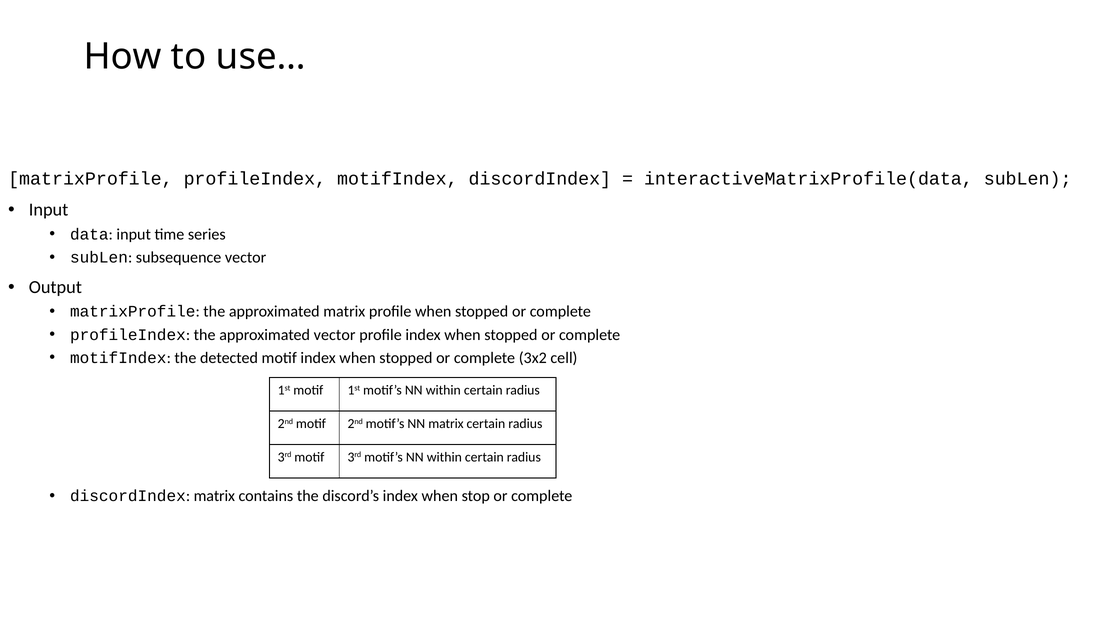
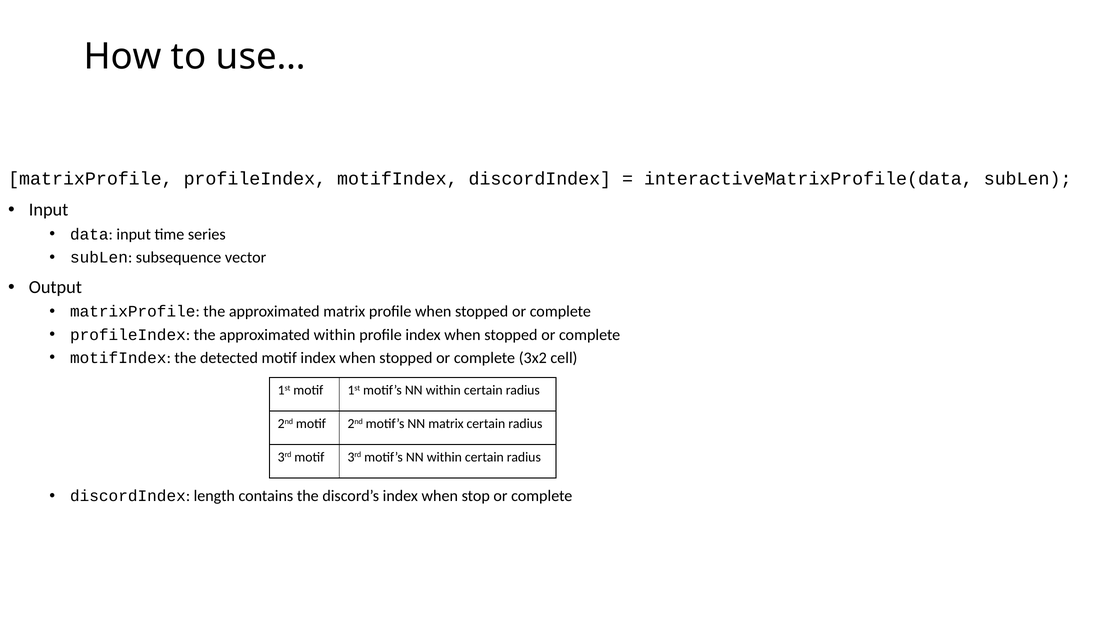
approximated vector: vector -> within
discordIndex matrix: matrix -> length
